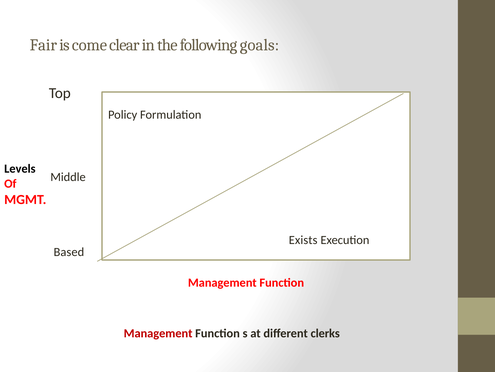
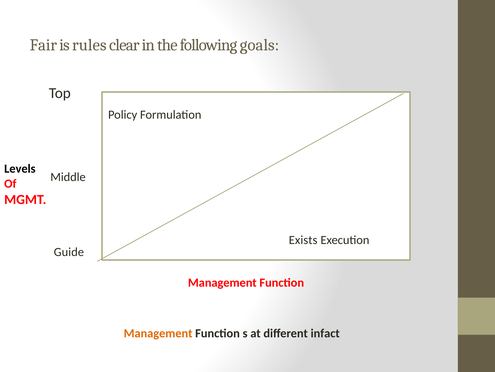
come: come -> rules
Based: Based -> Guide
Management at (158, 333) colour: red -> orange
clerks: clerks -> infact
